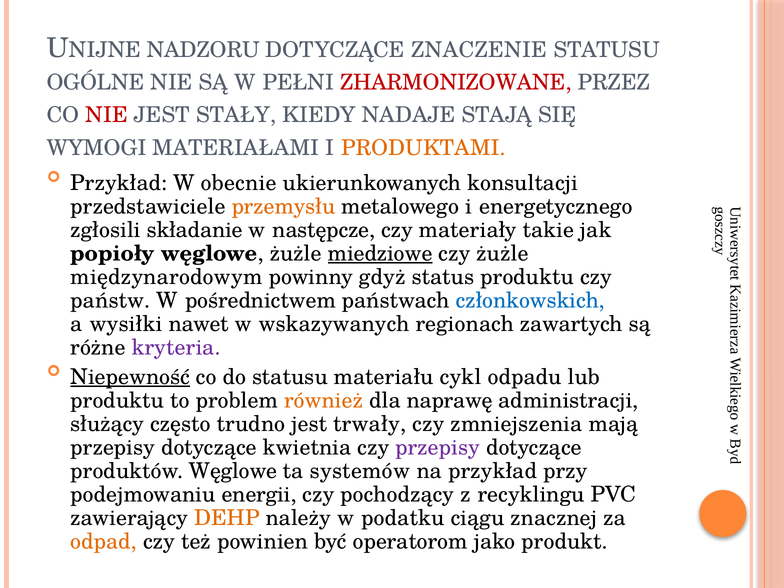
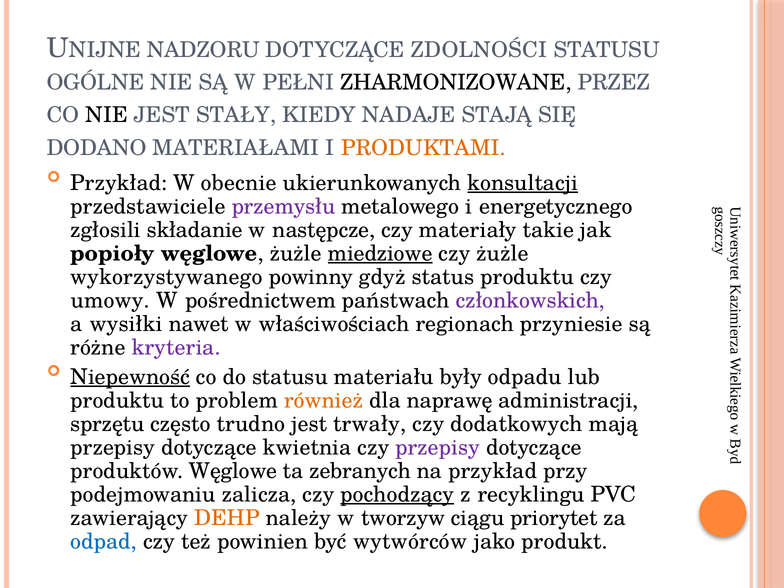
ZNACZENIE: ZNACZENIE -> ZDOLNOŚCI
ZHARMONIZOWANE colour: red -> black
NIE at (107, 115) colour: red -> black
WYMOGI: WYMOGI -> DODANO
konsultacji underline: none -> present
przemysłu colour: orange -> purple
międzynarodowym: międzynarodowym -> wykorzystywanego
państw: państw -> umowy
członkowskich colour: blue -> purple
wskazywanych: wskazywanych -> właściwościach
zawartych: zawartych -> przyniesie
cykl: cykl -> były
służący: służący -> sprzętu
zmniejszenia: zmniejszenia -> dodatkowych
systemów: systemów -> zebranych
energii: energii -> zalicza
pochodzący underline: none -> present
podatku: podatku -> tworzyw
znacznej: znacznej -> priorytet
odpad colour: orange -> blue
operatorom: operatorom -> wytwórców
